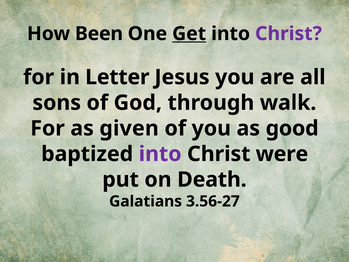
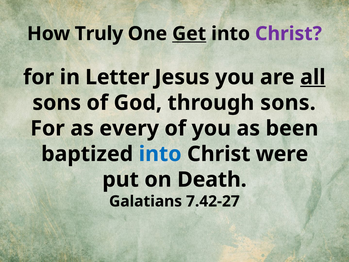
Been: Been -> Truly
all underline: none -> present
through walk: walk -> sons
given: given -> every
good: good -> been
into at (160, 154) colour: purple -> blue
3.56-27: 3.56-27 -> 7.42-27
